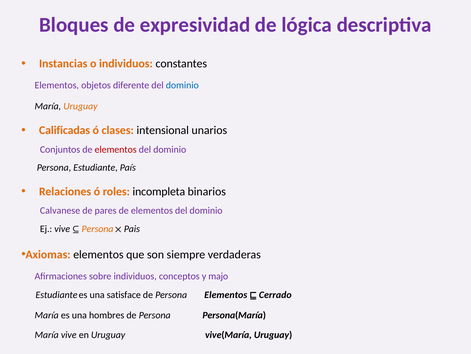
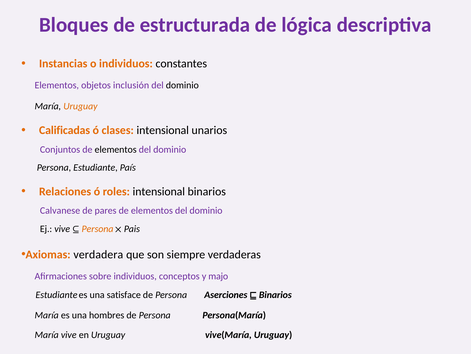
expresividad: expresividad -> estructurada
diferente: diferente -> inclusión
dominio at (182, 85) colour: blue -> black
elementos at (116, 149) colour: red -> black
roles incompleta: incompleta -> intensional
Axiomas elementos: elementos -> verdadera
Persona Elementos: Elementos -> Aserciones
Cerrado at (275, 294): Cerrado -> Binarios
